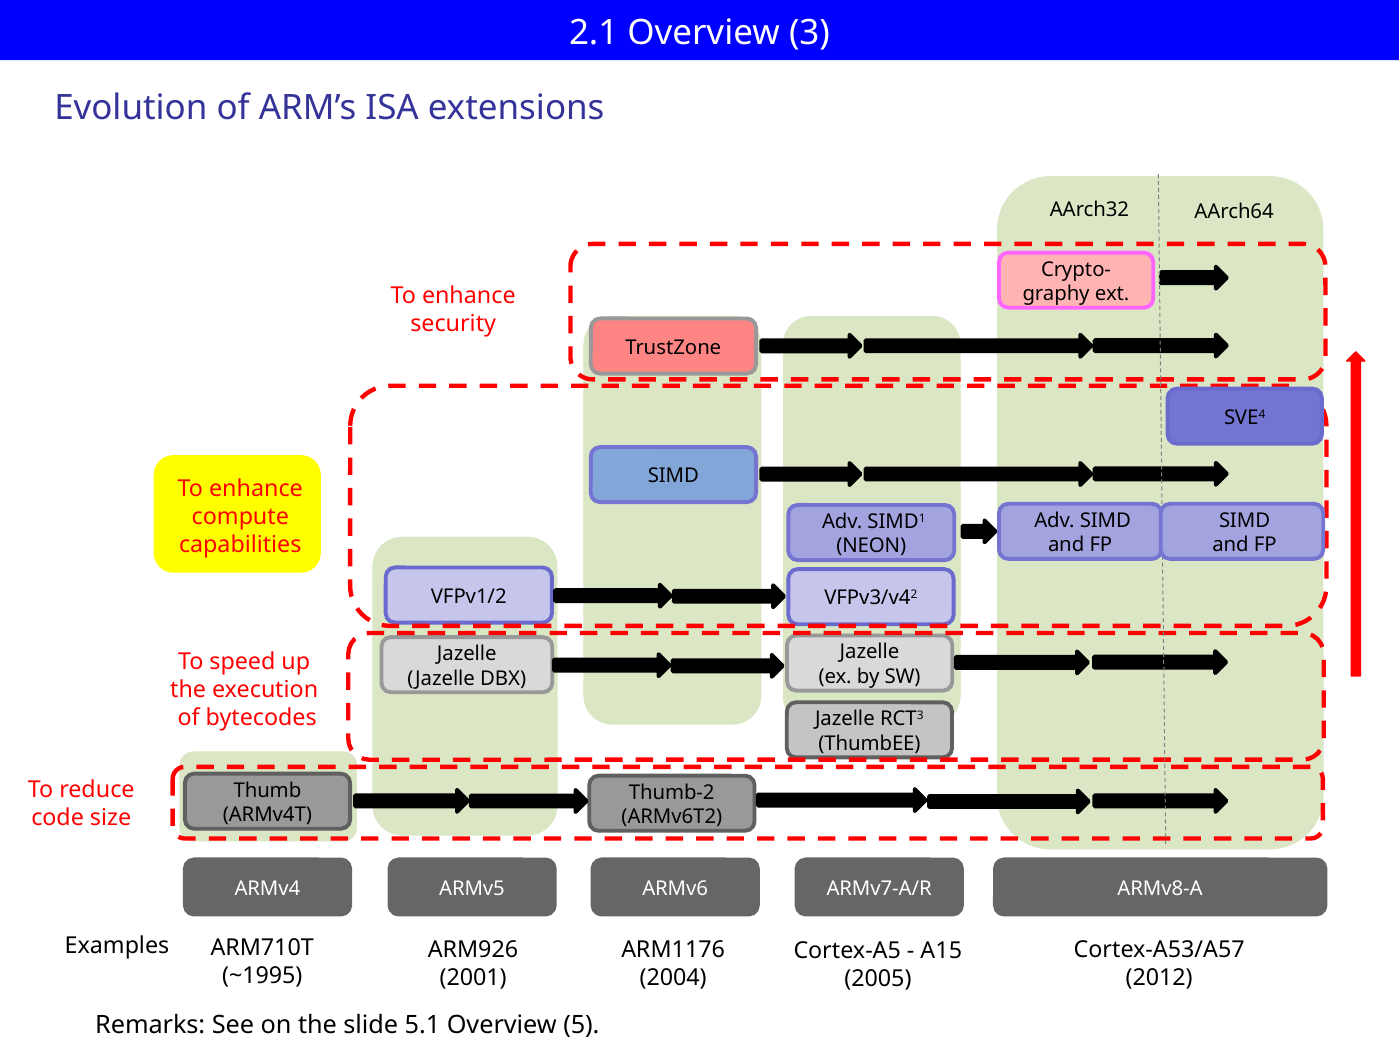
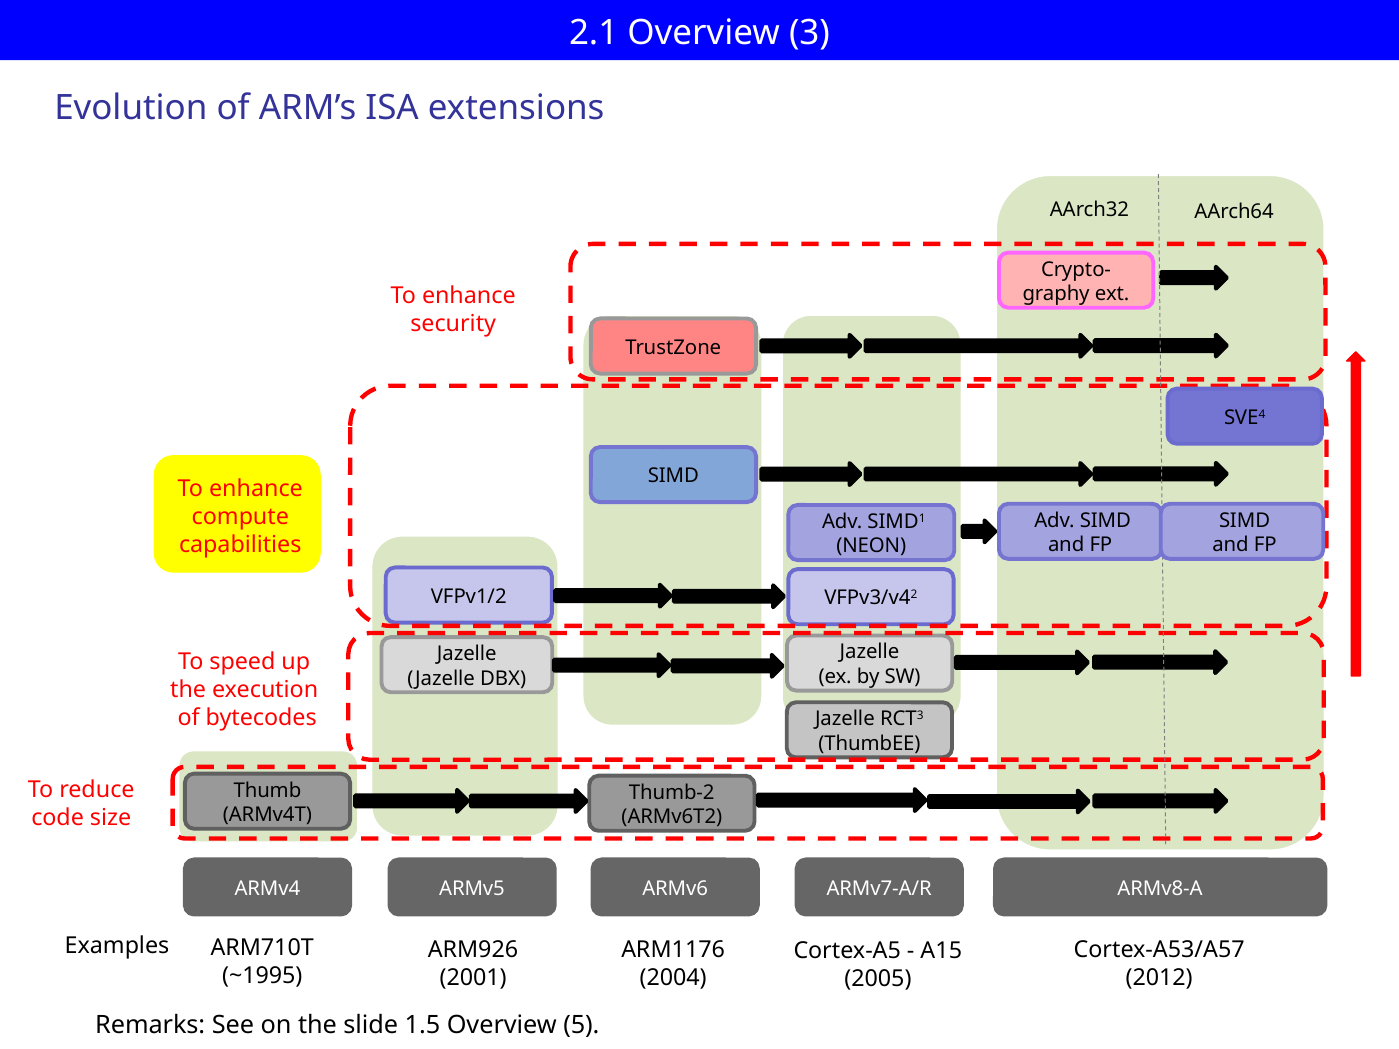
5.1: 5.1 -> 1.5
